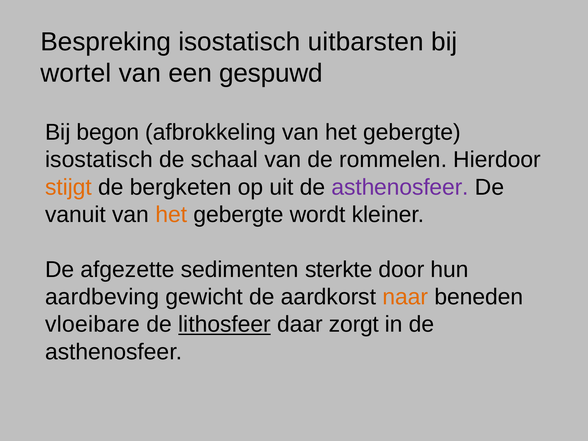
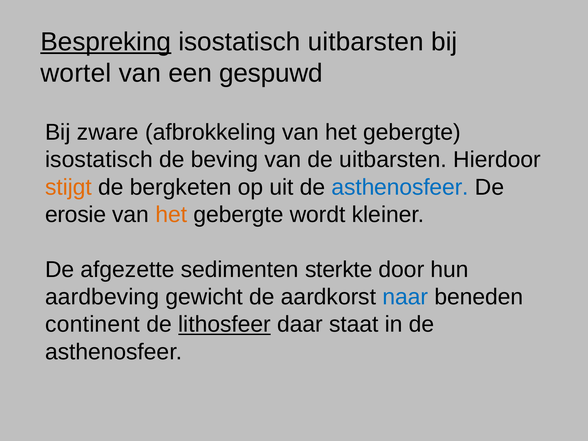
Bespreking underline: none -> present
begon: begon -> zware
schaal: schaal -> beving
de rommelen: rommelen -> uitbarsten
asthenosfeer at (400, 187) colour: purple -> blue
vanuit: vanuit -> erosie
naar colour: orange -> blue
vloeibare: vloeibare -> continent
zorgt: zorgt -> staat
